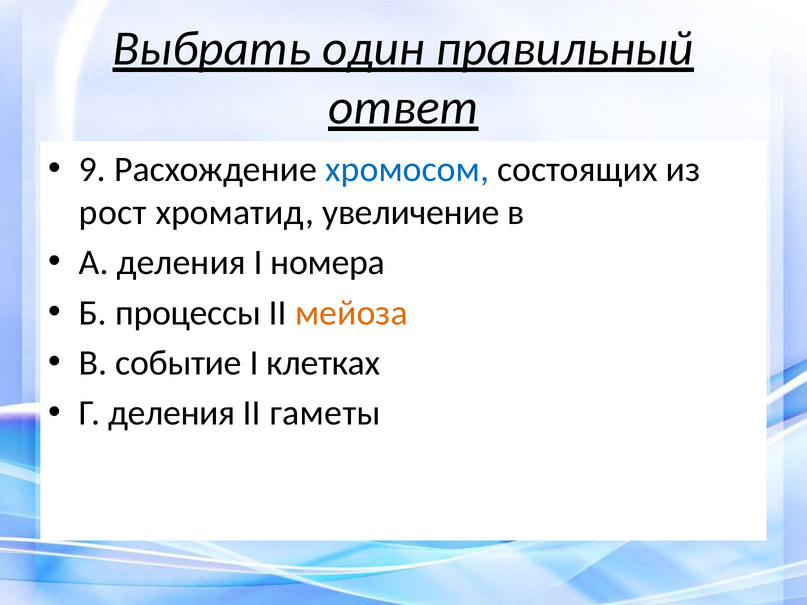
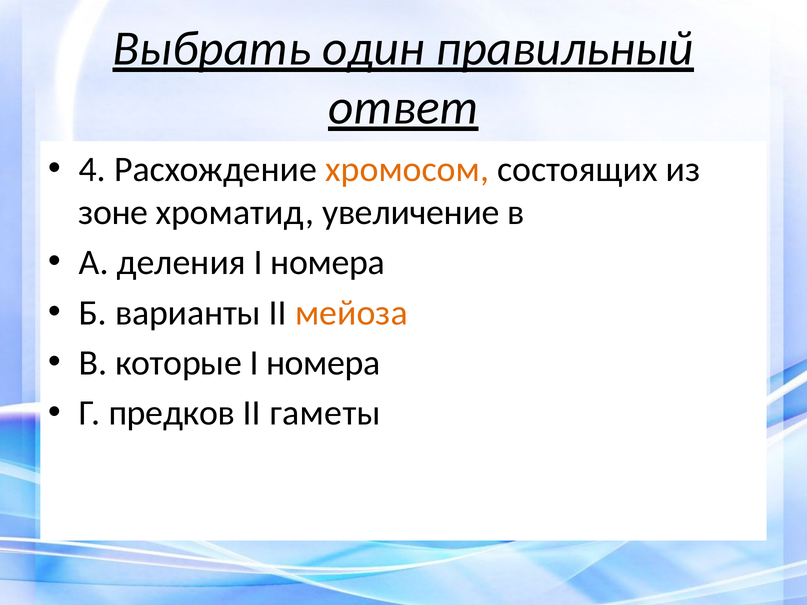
9: 9 -> 4
хромосом colour: blue -> orange
рост: рост -> зоне
процессы: процессы -> варианты
событие: событие -> которые
клетках at (323, 363): клетках -> номера
Г деления: деления -> предков
